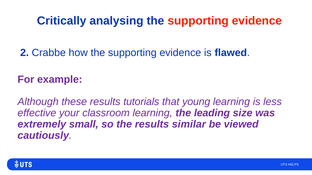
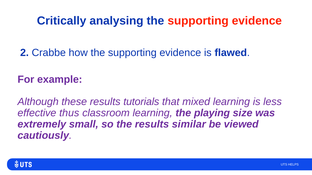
young: young -> mixed
your: your -> thus
leading: leading -> playing
